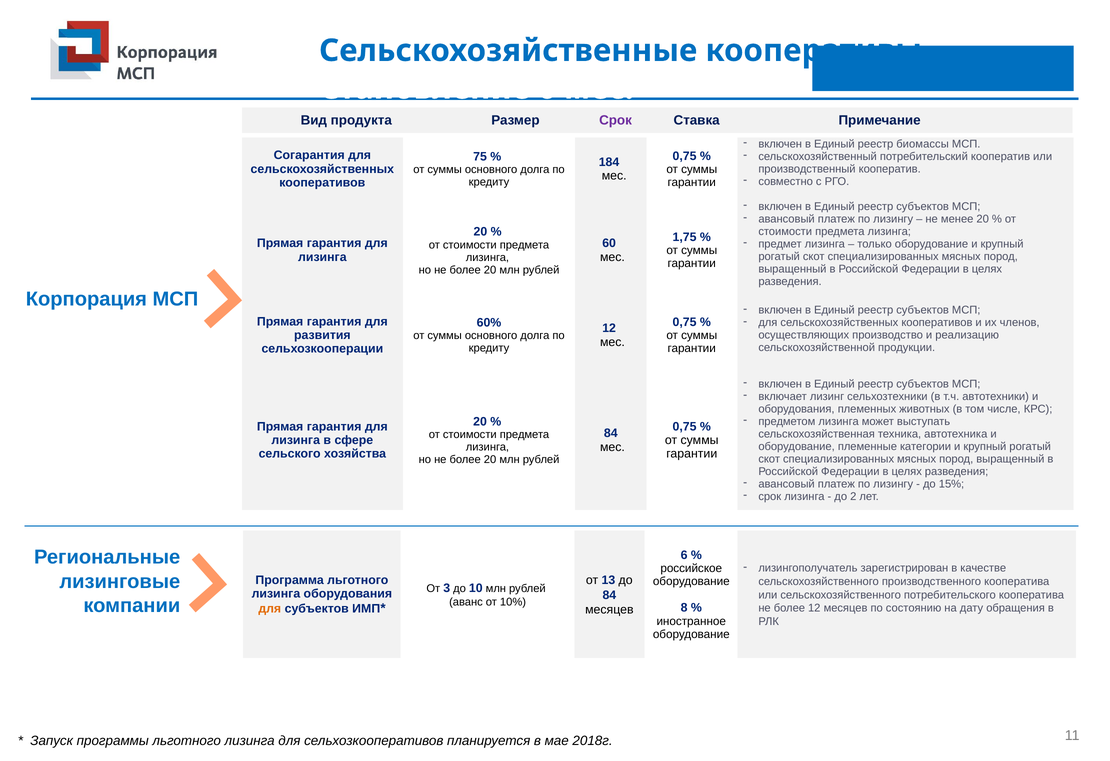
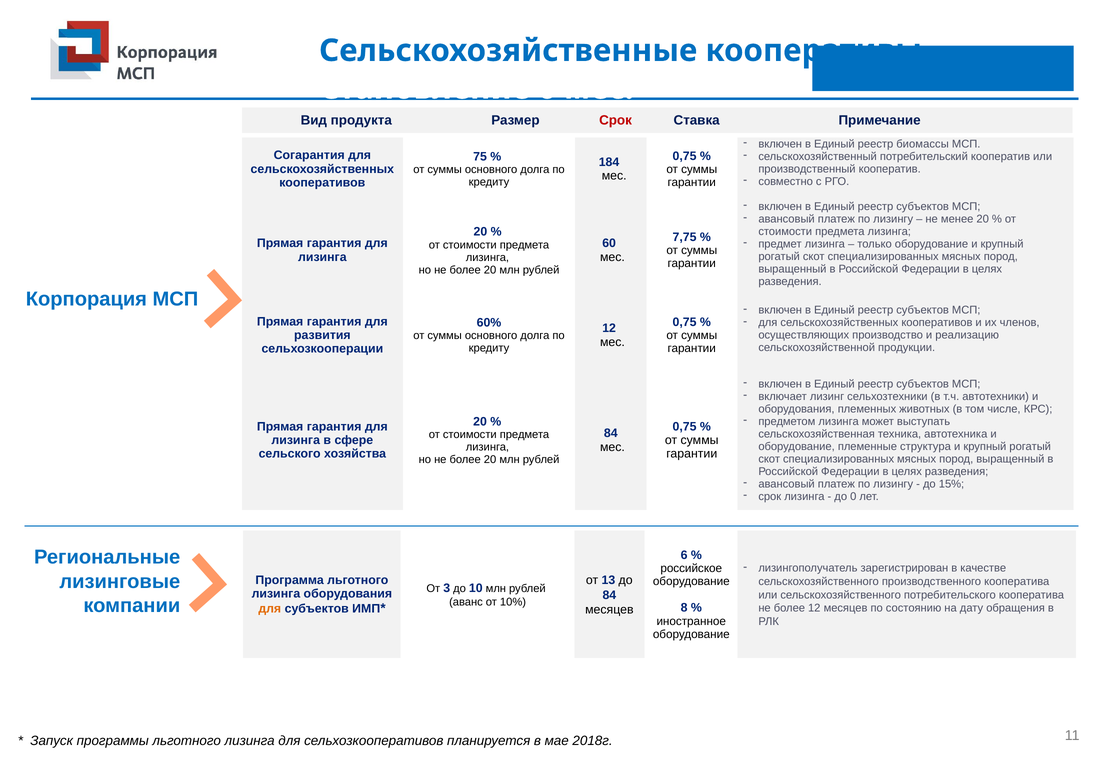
Срок at (616, 120) colour: purple -> red
1,75: 1,75 -> 7,75
категории: категории -> структура
2: 2 -> 0
